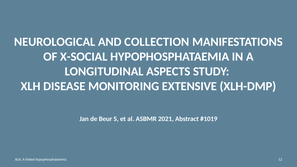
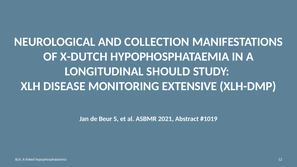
X-SOCIAL: X-SOCIAL -> X-DUTCH
ASPECTS: ASPECTS -> SHOULD
